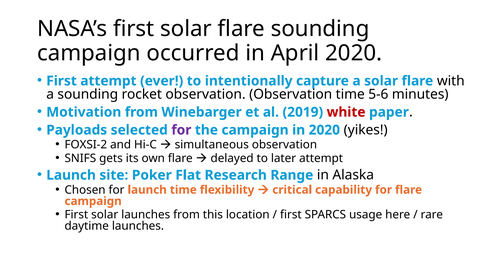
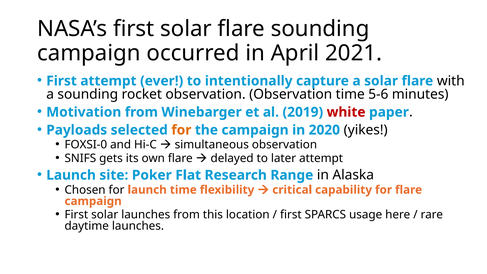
April 2020: 2020 -> 2021
for at (181, 130) colour: purple -> orange
FOXSI-2: FOXSI-2 -> FOXSI-0
